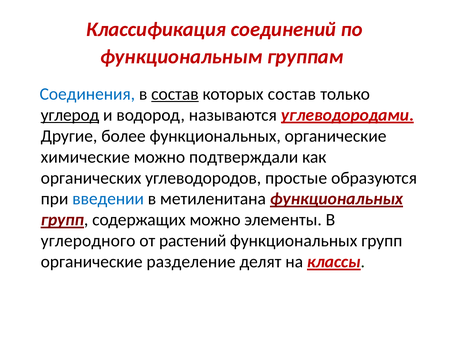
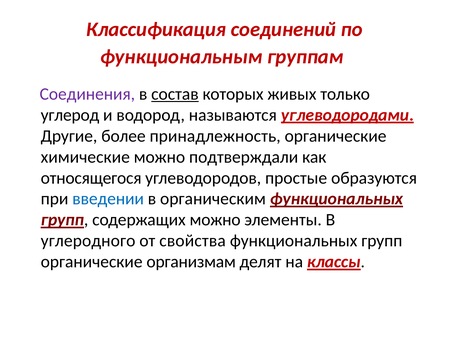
Соединения colour: blue -> purple
которых состав: состав -> живых
углерод underline: present -> none
более функциональных: функциональных -> принадлежность
органических: органических -> относящегося
метиленитана: метиленитана -> органическим
растений: растений -> свойства
разделение: разделение -> организмам
